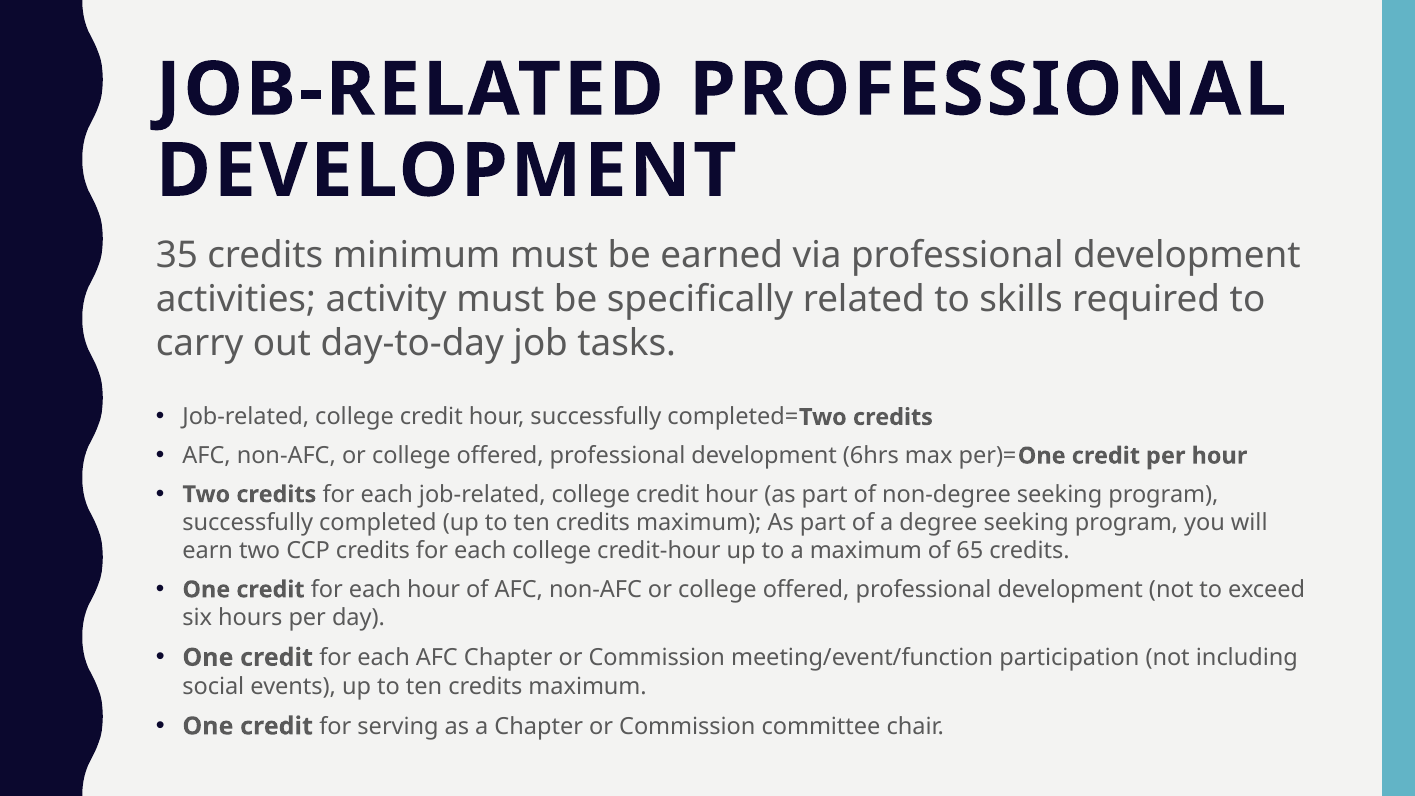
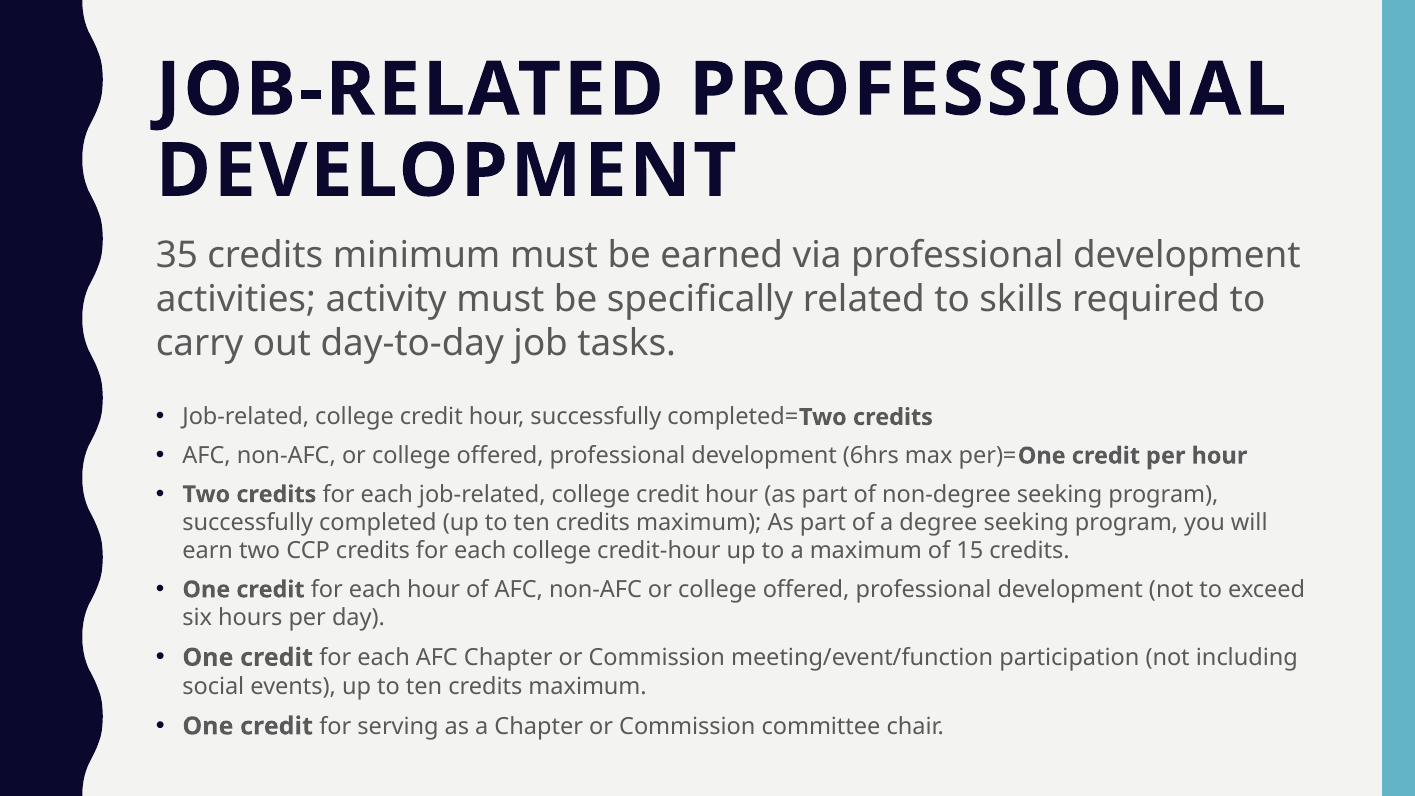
65: 65 -> 15
